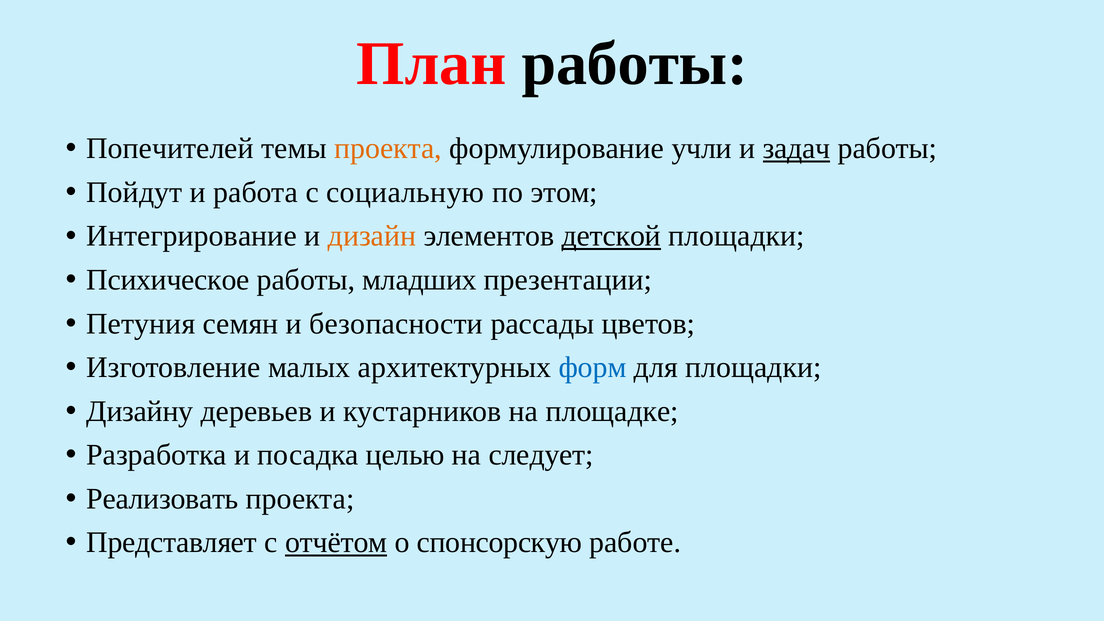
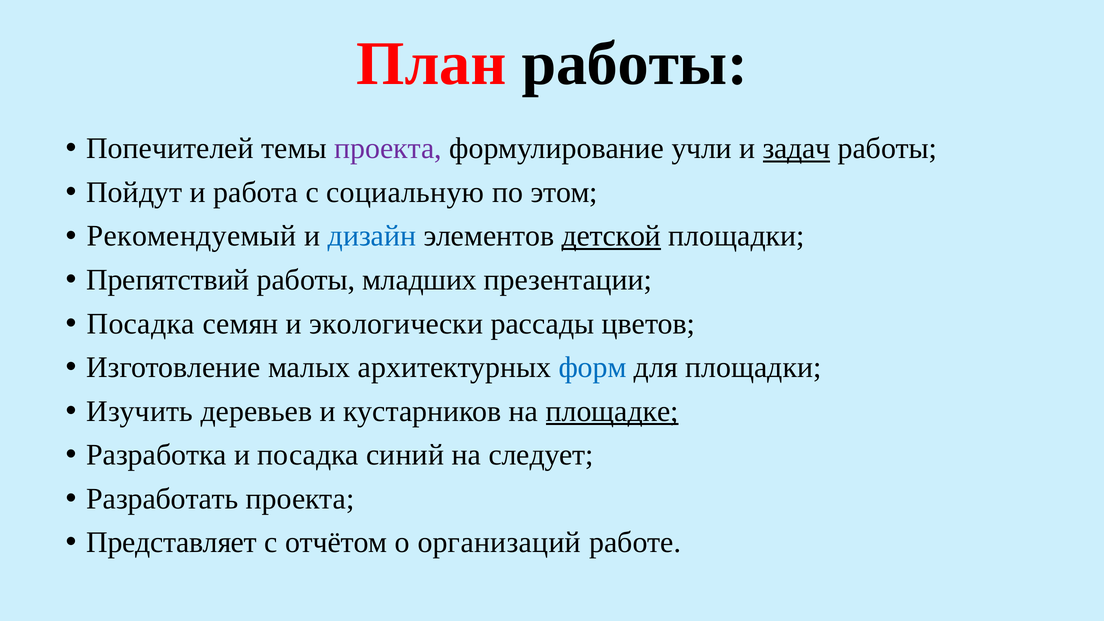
проекта at (388, 149) colour: orange -> purple
Интегрирование: Интегрирование -> Рекомендуемый
дизайн colour: orange -> blue
Психическое: Психическое -> Препятствий
Петуния at (141, 324): Петуния -> Посадка
безопасности: безопасности -> экологически
Дизайну: Дизайну -> Изучить
площадке underline: none -> present
целью: целью -> синий
Реализовать: Реализовать -> Разработать
отчётом underline: present -> none
спонсорскую: спонсорскую -> организаций
